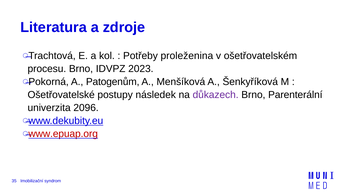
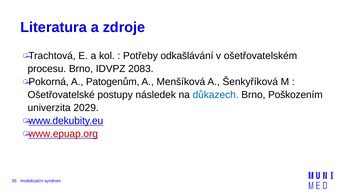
proleženina: proleženina -> odkašlávání
2023: 2023 -> 2083
důkazech colour: purple -> blue
Parenterální: Parenterální -> Poškozením
2096: 2096 -> 2029
